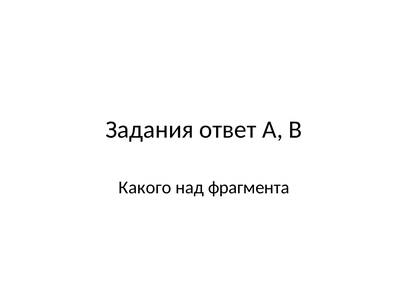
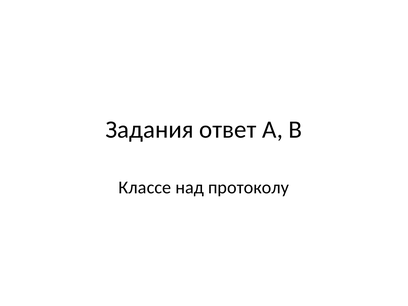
Какого: Какого -> Классе
фрагмента: фрагмента -> протоколу
